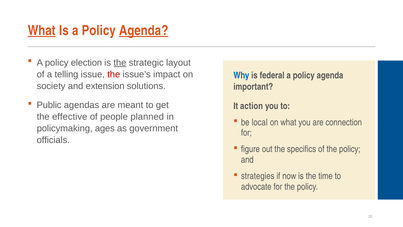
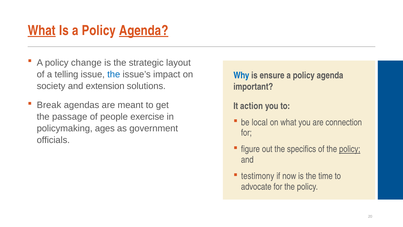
election: election -> change
the at (120, 63) underline: present -> none
the at (114, 74) colour: red -> blue
federal: federal -> ensure
Public: Public -> Break
effective: effective -> passage
planned: planned -> exercise
policy at (350, 149) underline: none -> present
strategies: strategies -> testimony
